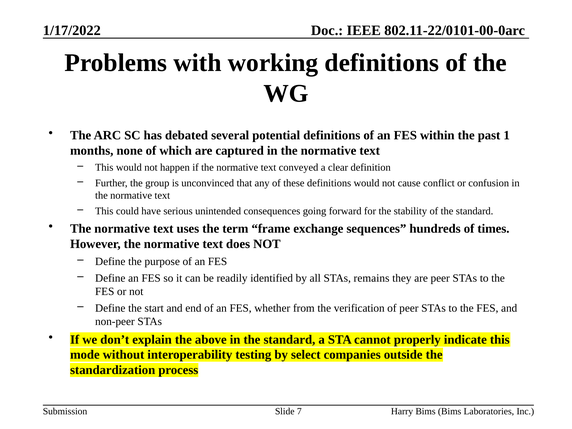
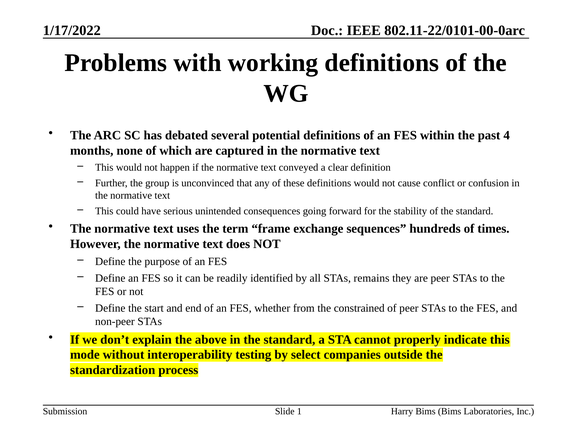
1: 1 -> 4
verification: verification -> constrained
7: 7 -> 1
